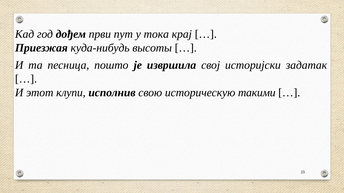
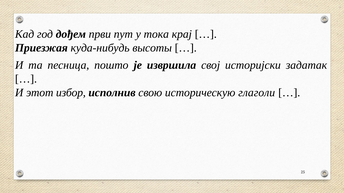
клупи: клупи -> избор
такими: такими -> глаголи
